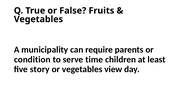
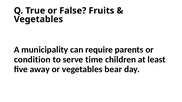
story: story -> away
view: view -> bear
